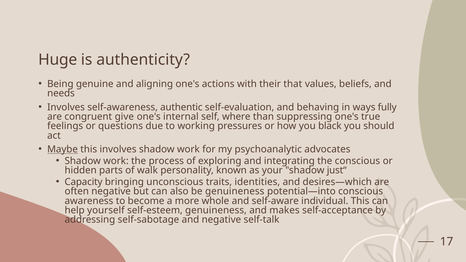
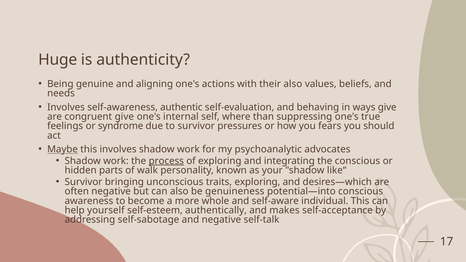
their that: that -> also
ways fully: fully -> give
questions: questions -> syndrome
to working: working -> survivor
black: black -> fears
process underline: none -> present
just“: just“ -> like“
Capacity at (84, 182): Capacity -> Survivor
traits identities: identities -> exploring
self-esteem genuineness: genuineness -> authentically
